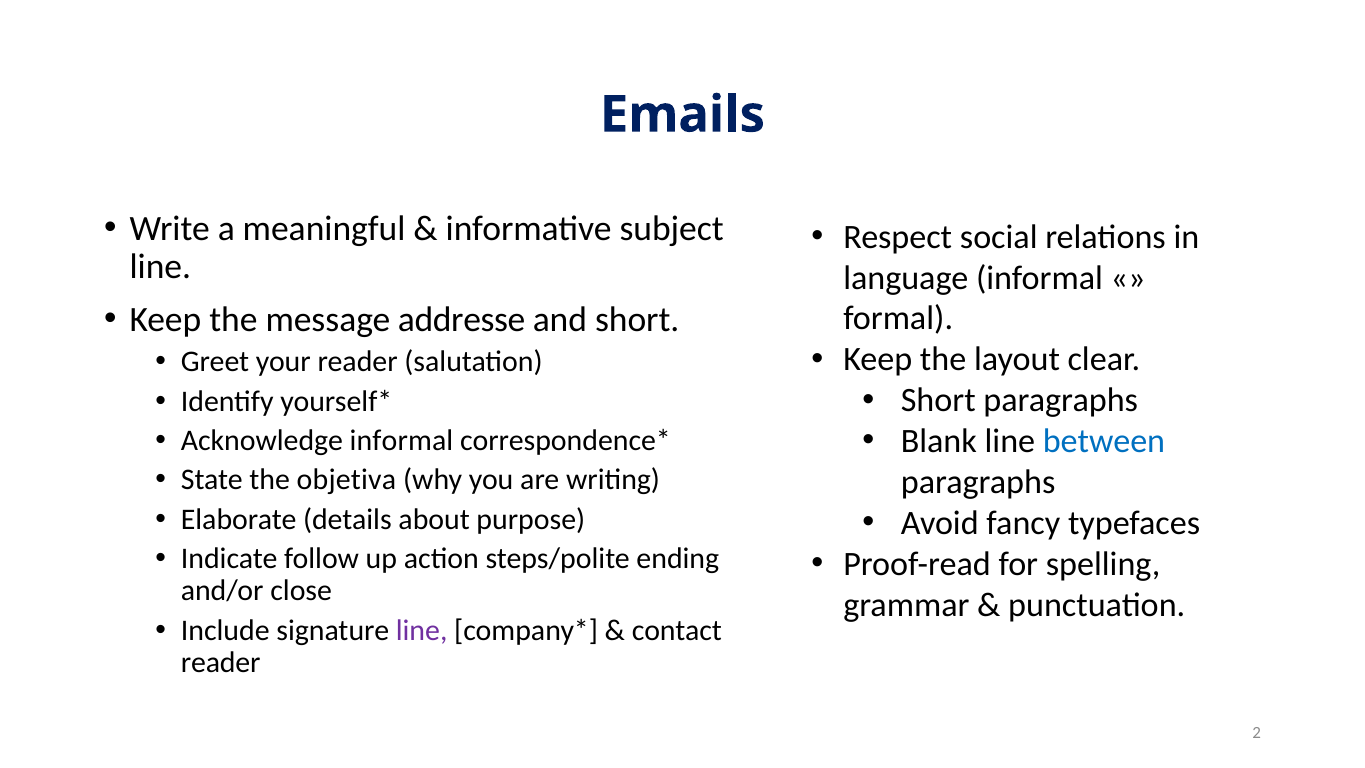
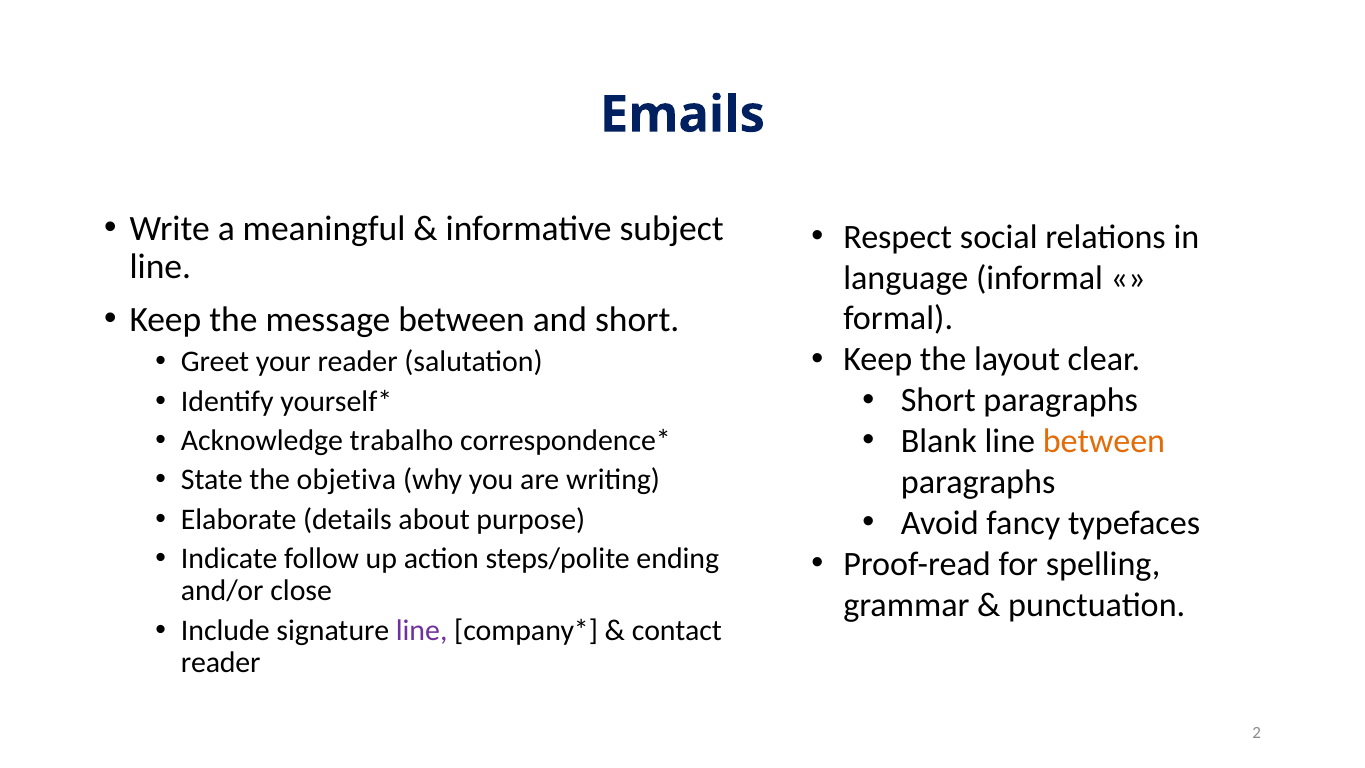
message addresse: addresse -> between
between at (1104, 441) colour: blue -> orange
Acknowledge informal: informal -> trabalho
